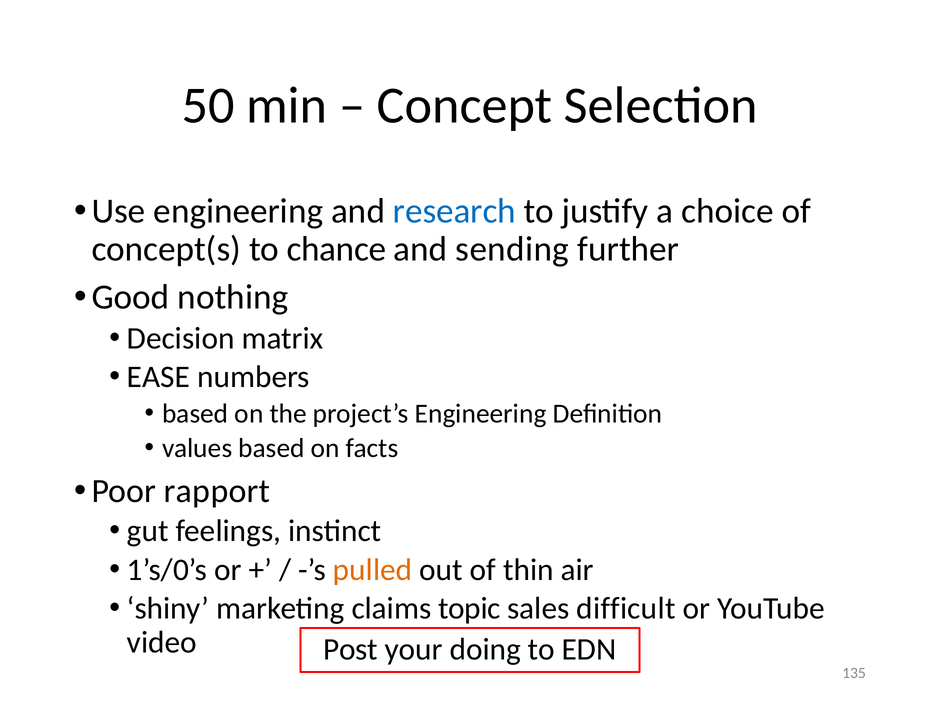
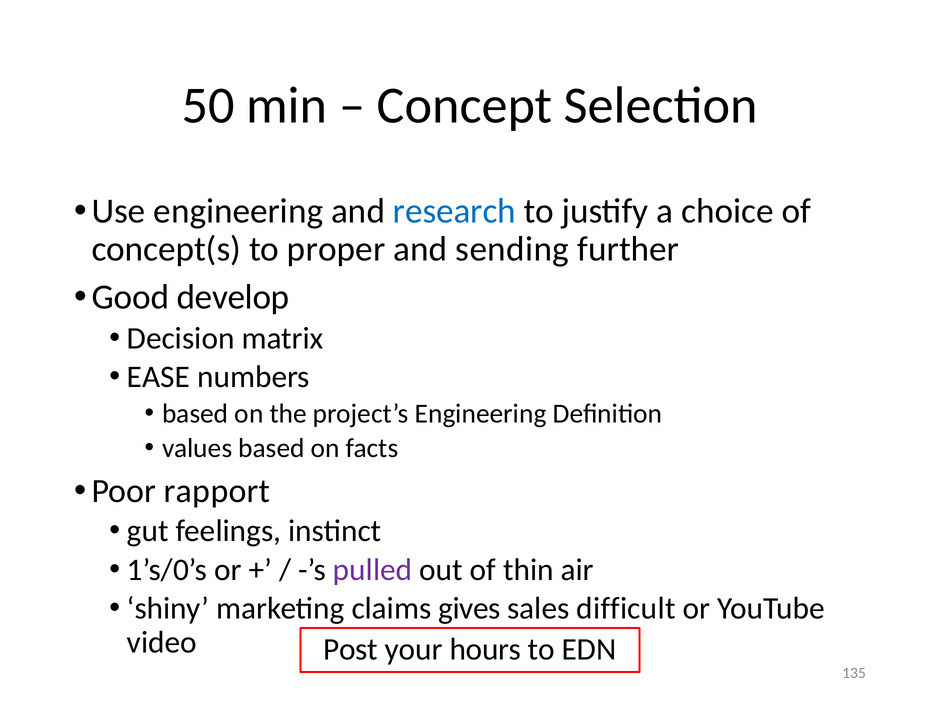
chance: chance -> proper
nothing: nothing -> develop
pulled colour: orange -> purple
topic: topic -> gives
doing: doing -> hours
